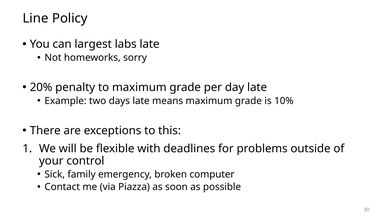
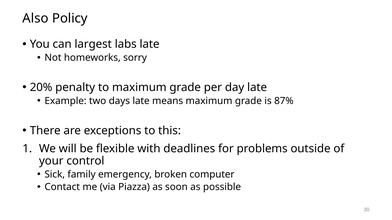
Line: Line -> Also
10%: 10% -> 87%
